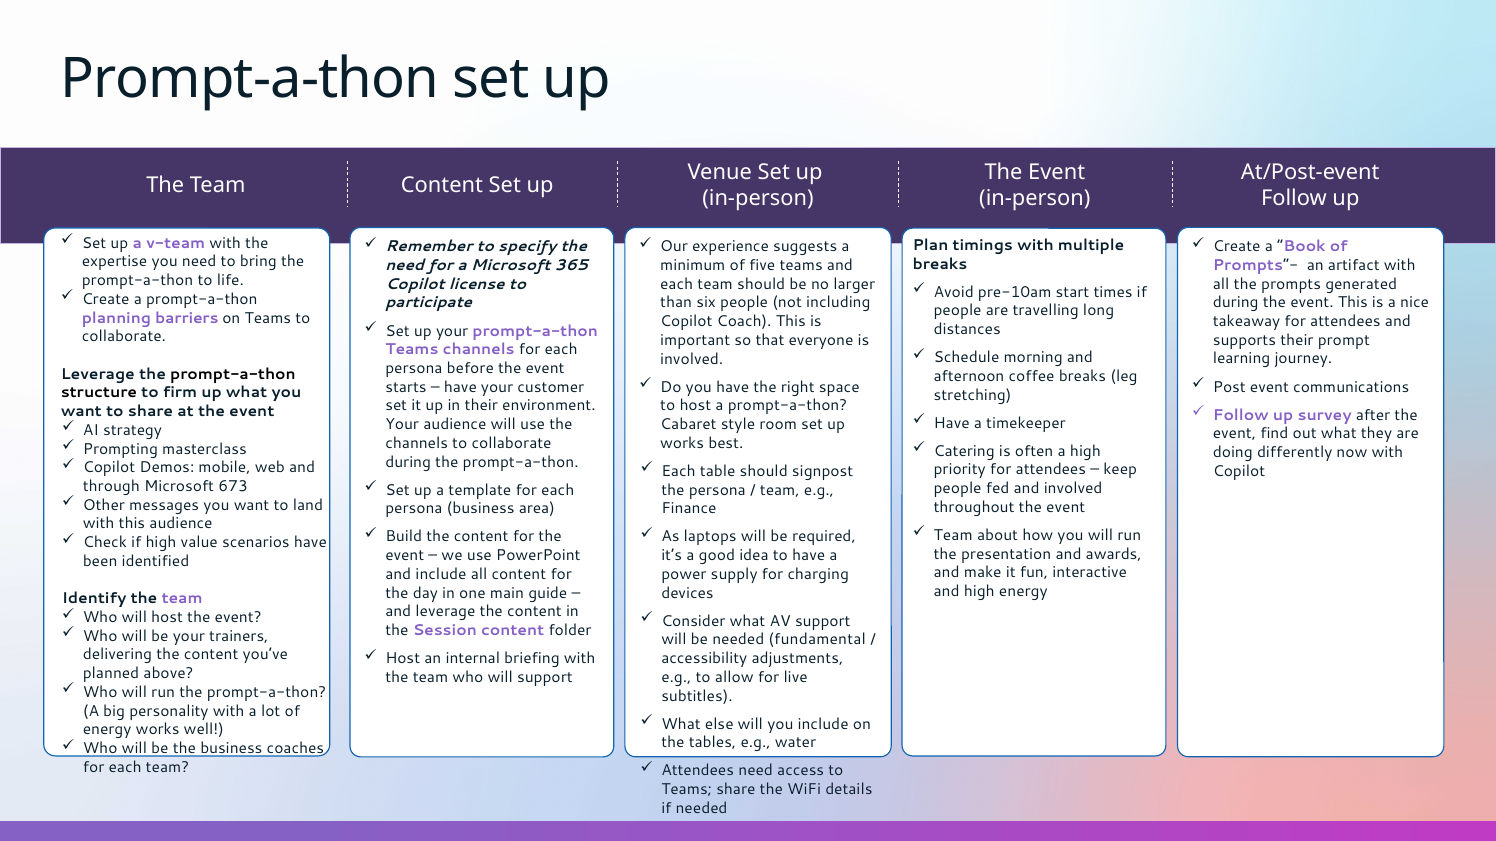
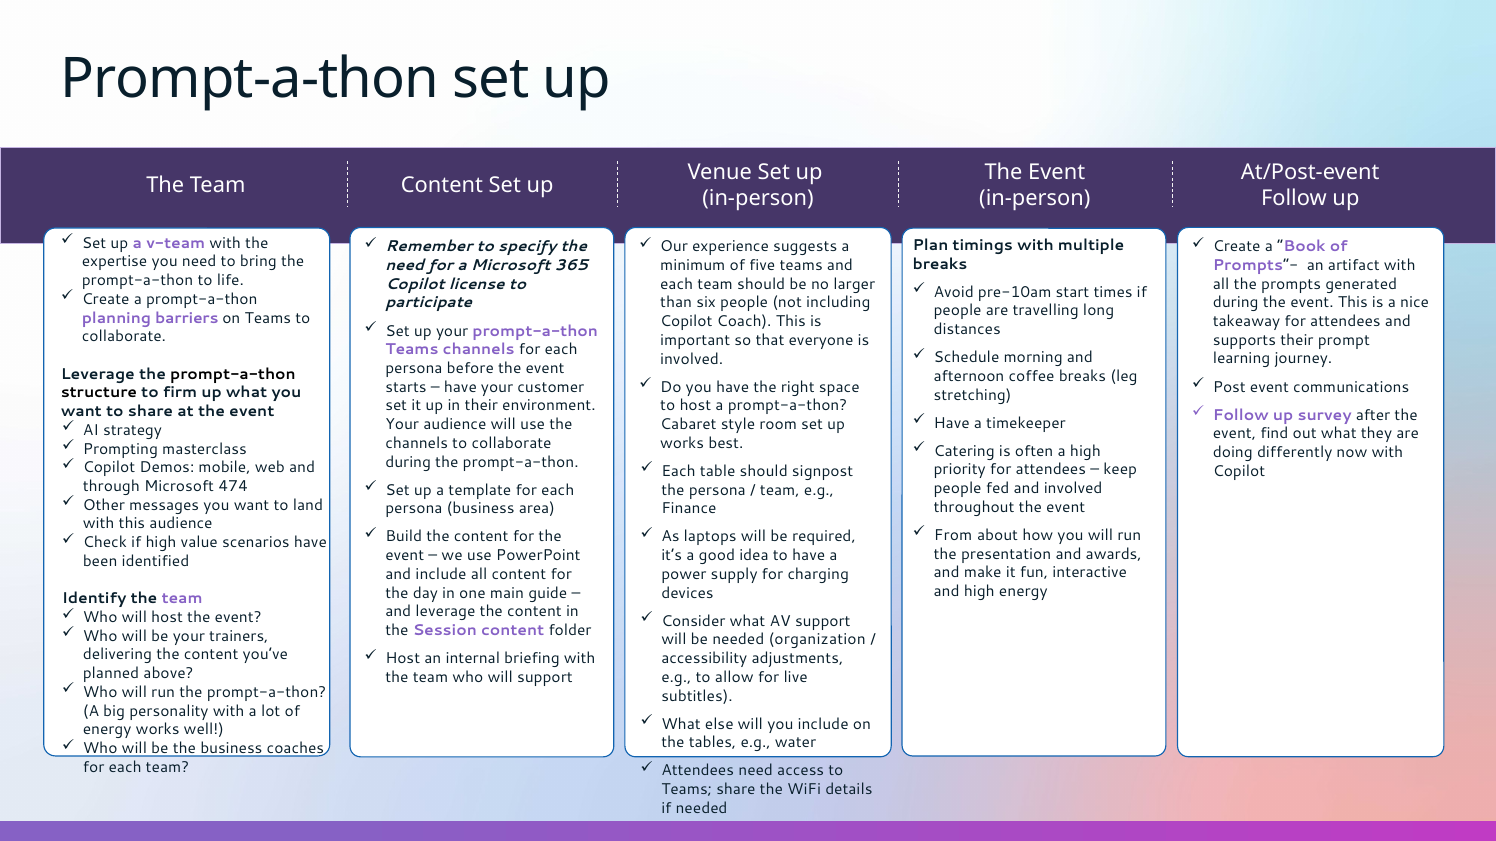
673: 673 -> 474
Team at (953, 536): Team -> From
fundamental: fundamental -> organization
